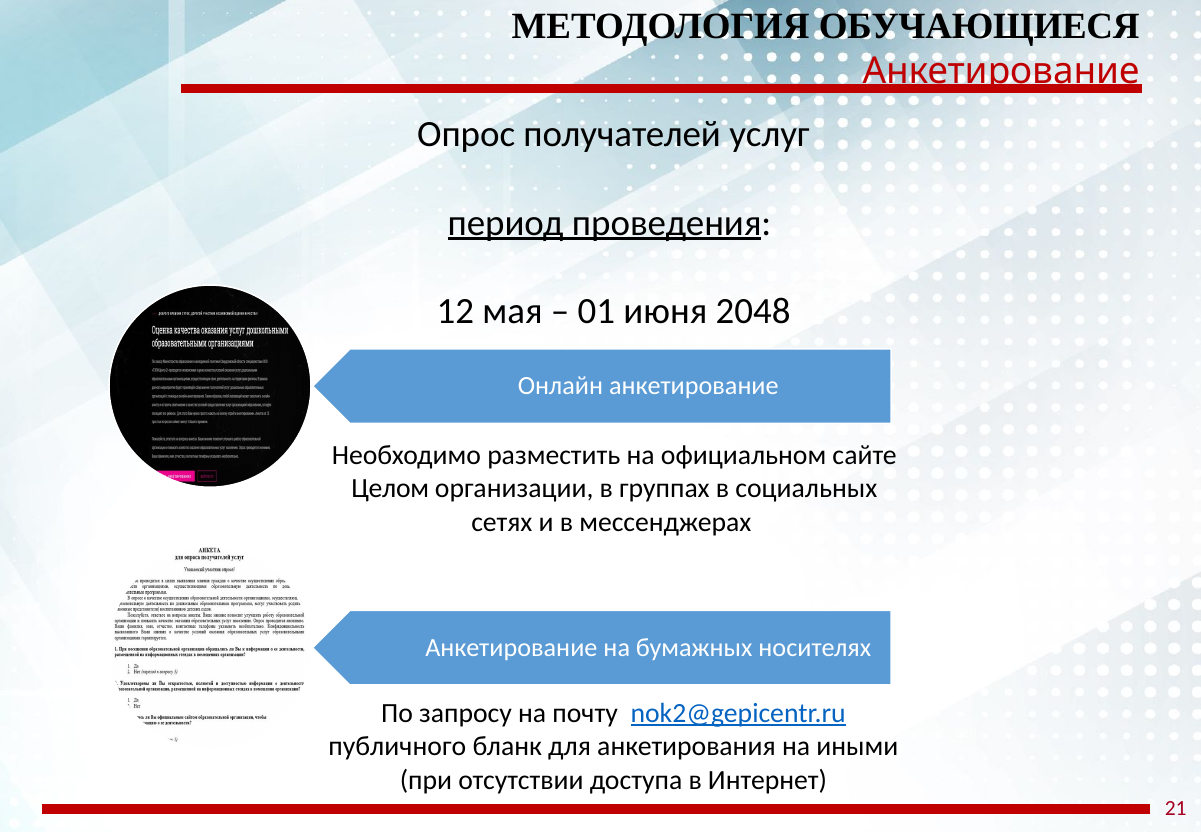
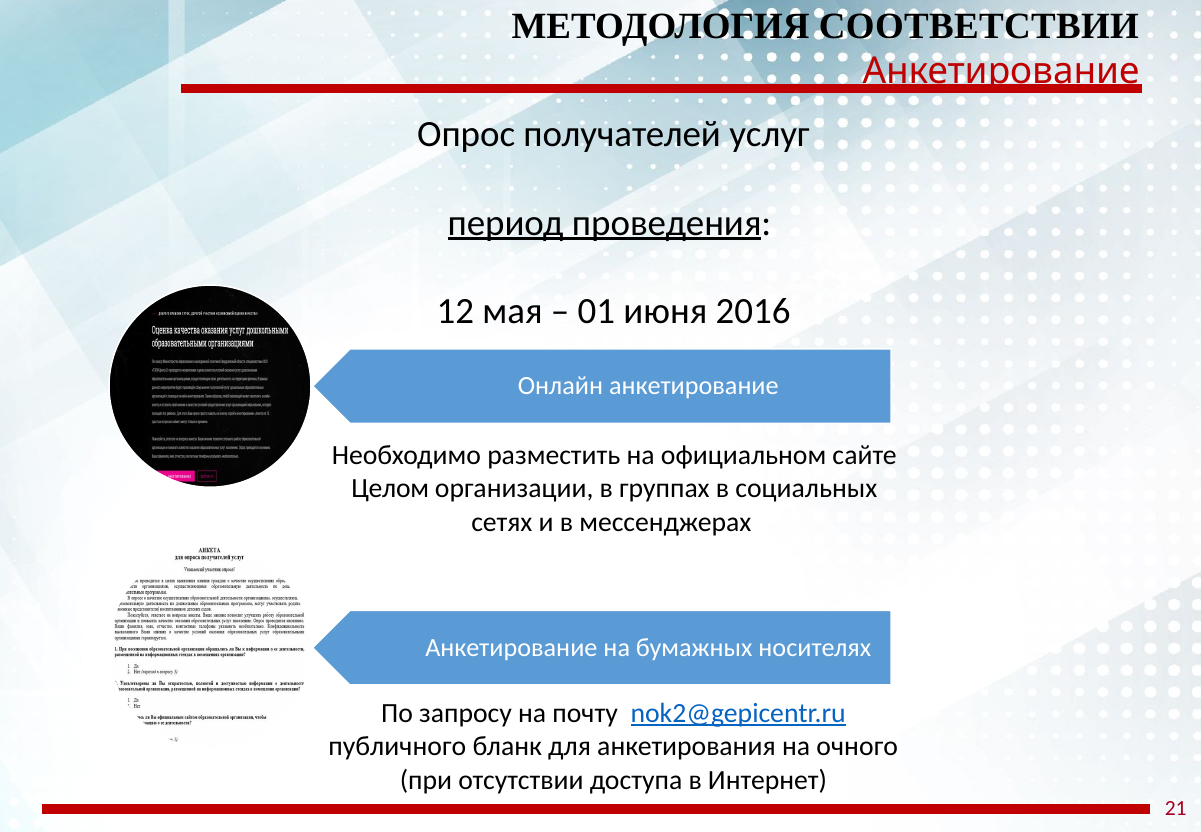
ОБУЧАЮЩИЕСЯ: ОБУЧАЮЩИЕСЯ -> СООТВЕТСТВИИ
2048: 2048 -> 2016
иными: иными -> очного
